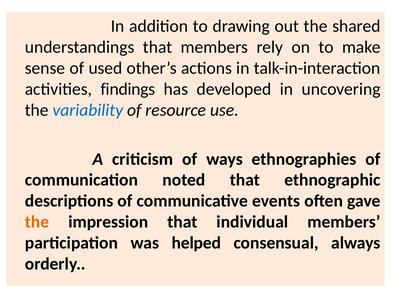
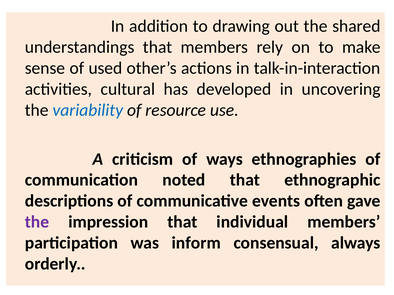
findings: findings -> cultural
the at (37, 222) colour: orange -> purple
helped: helped -> inform
